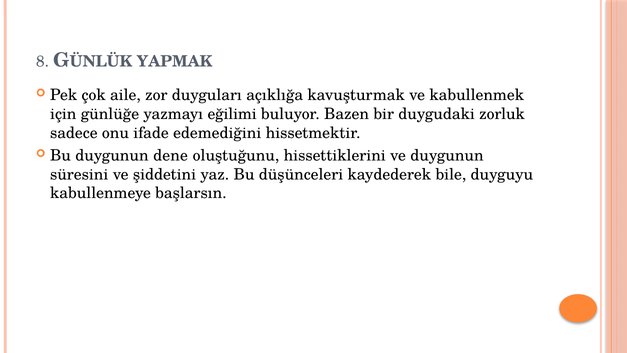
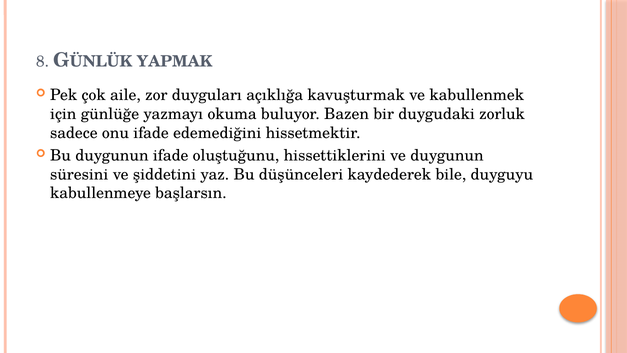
eğilimi: eğilimi -> okuma
duygunun dene: dene -> ifade
